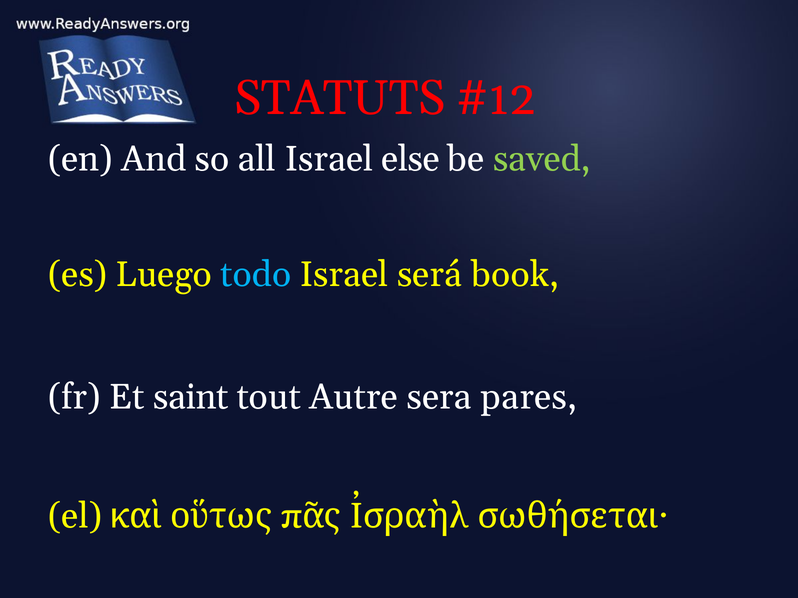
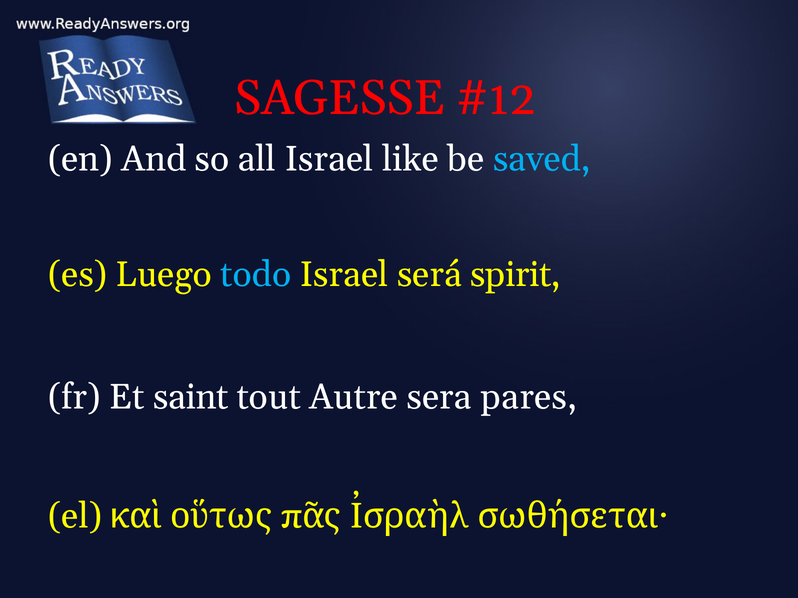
STATUTS: STATUTS -> SAGESSE
else: else -> like
saved colour: light green -> light blue
book: book -> spirit
